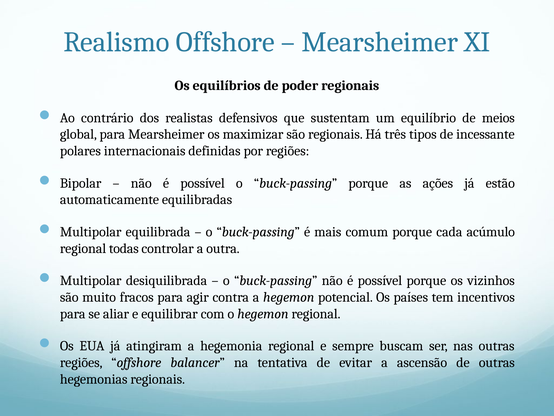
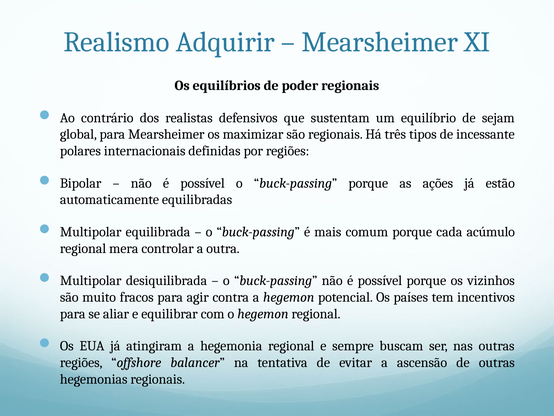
Realismo Offshore: Offshore -> Adquirir
meios: meios -> sejam
todas: todas -> mera
